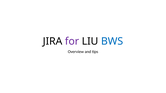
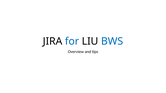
for colour: purple -> blue
